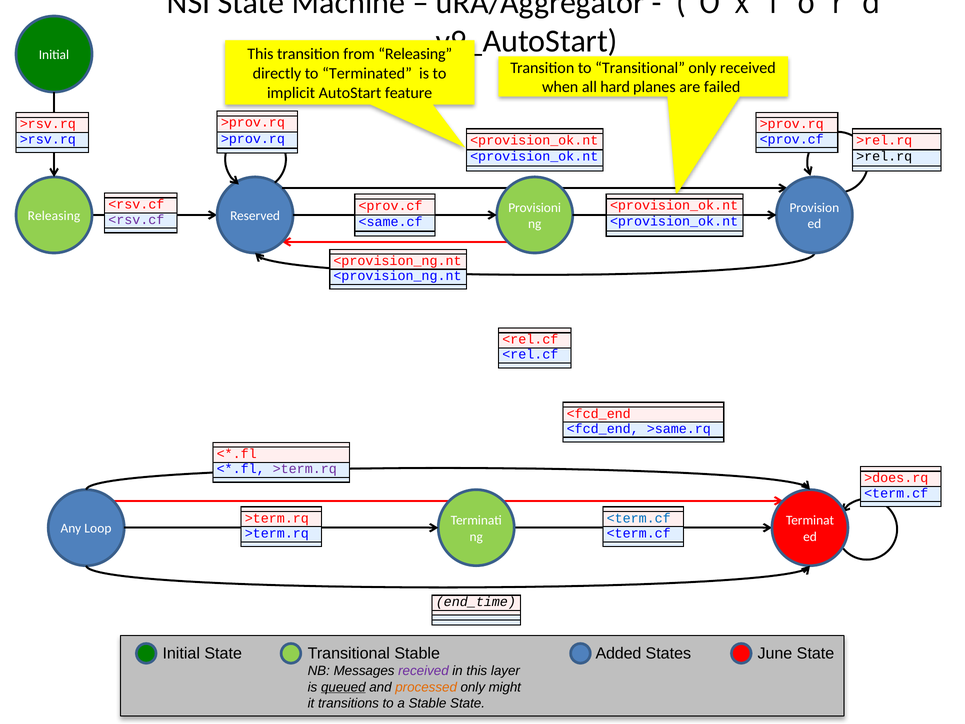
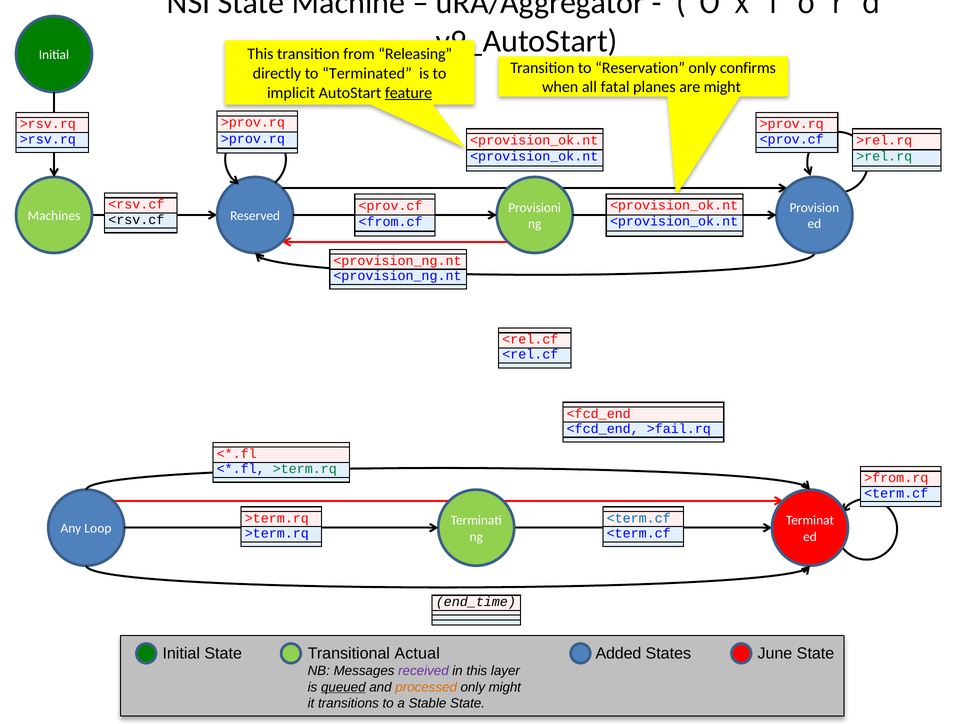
to Transitional: Transitional -> Reservation
only received: received -> confirms
hard: hard -> fatal
are failed: failed -> might
feature underline: none -> present
>rel.rq at (884, 156) colour: black -> green
Releasing at (54, 216): Releasing -> Machines
<rsv.cf at (136, 220) colour: purple -> black
<same.cf: <same.cf -> <from.cf
>same.rq: >same.rq -> >fail.rq
>term.rq at (305, 469) colour: purple -> green
>does.rq: >does.rq -> >from.rq
Transitional Stable: Stable -> Actual
